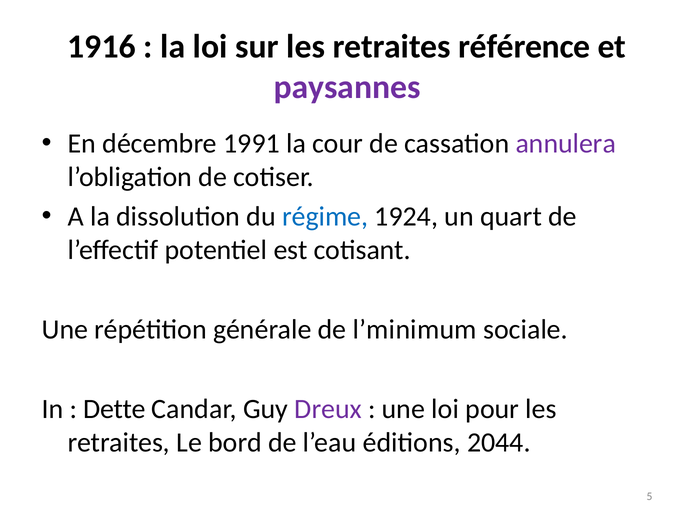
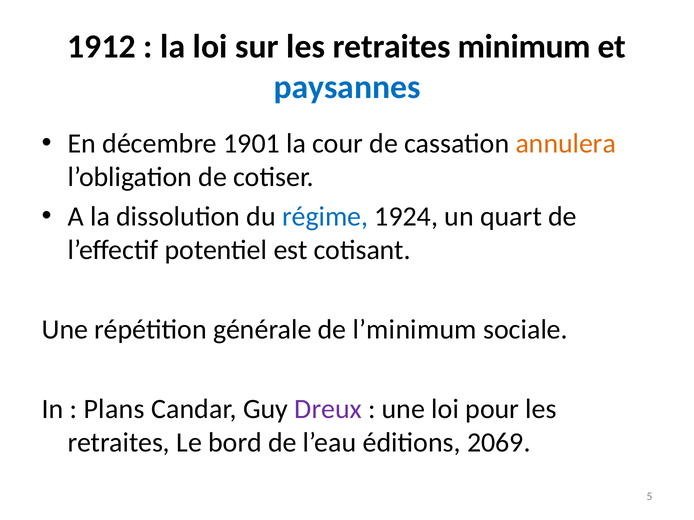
1916: 1916 -> 1912
référence: référence -> minimum
paysannes colour: purple -> blue
1991: 1991 -> 1901
annulera colour: purple -> orange
Dette: Dette -> Plans
2044: 2044 -> 2069
